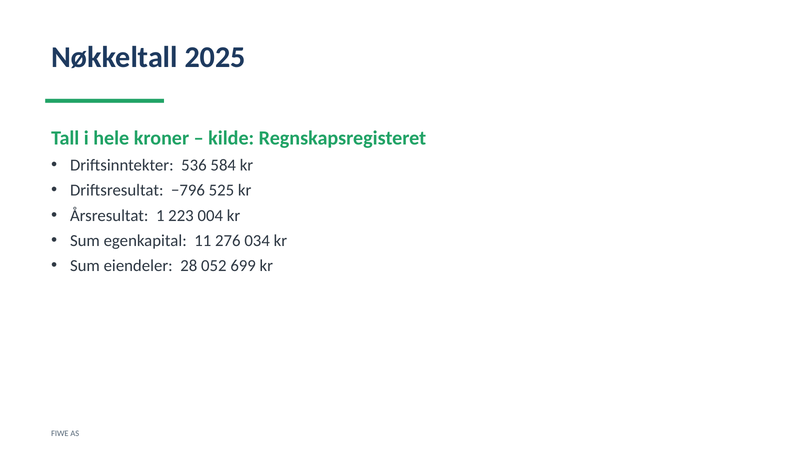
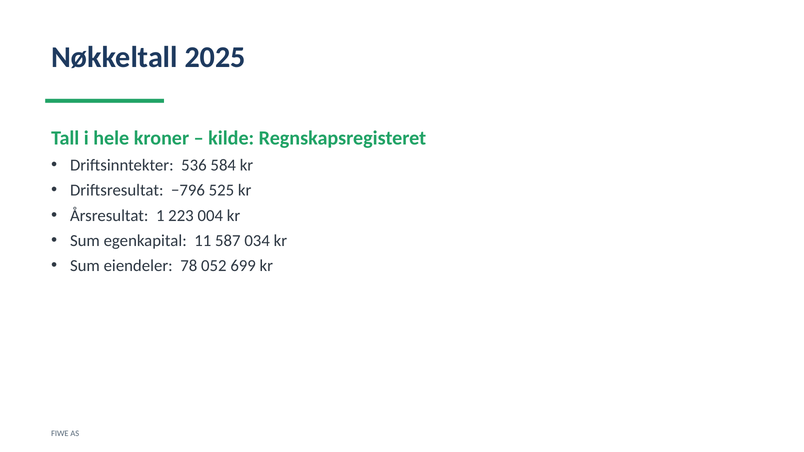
276: 276 -> 587
28: 28 -> 78
